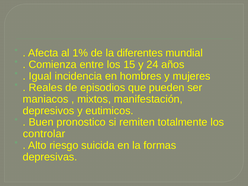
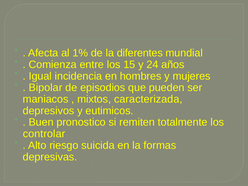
Reales: Reales -> Bipolar
manifestación: manifestación -> caracterizada
